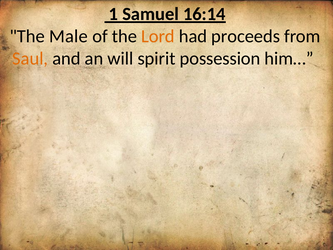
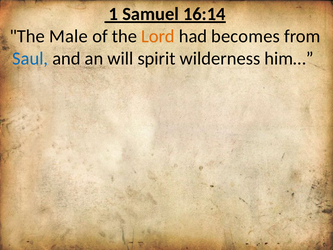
proceeds: proceeds -> becomes
Saul colour: orange -> blue
possession: possession -> wilderness
